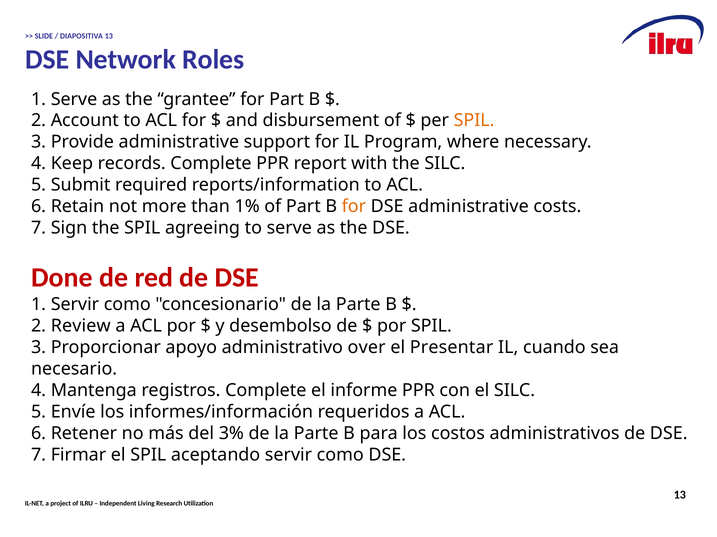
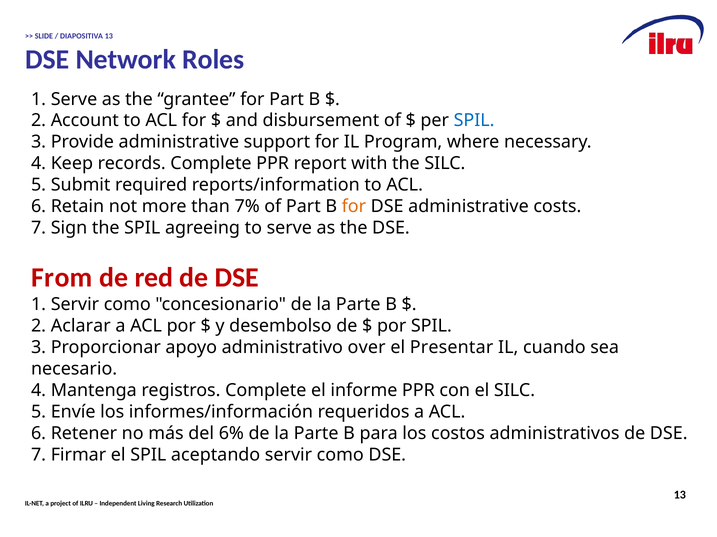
SPIL at (474, 121) colour: orange -> blue
1%: 1% -> 7%
Done: Done -> From
Review: Review -> Aclarar
3%: 3% -> 6%
